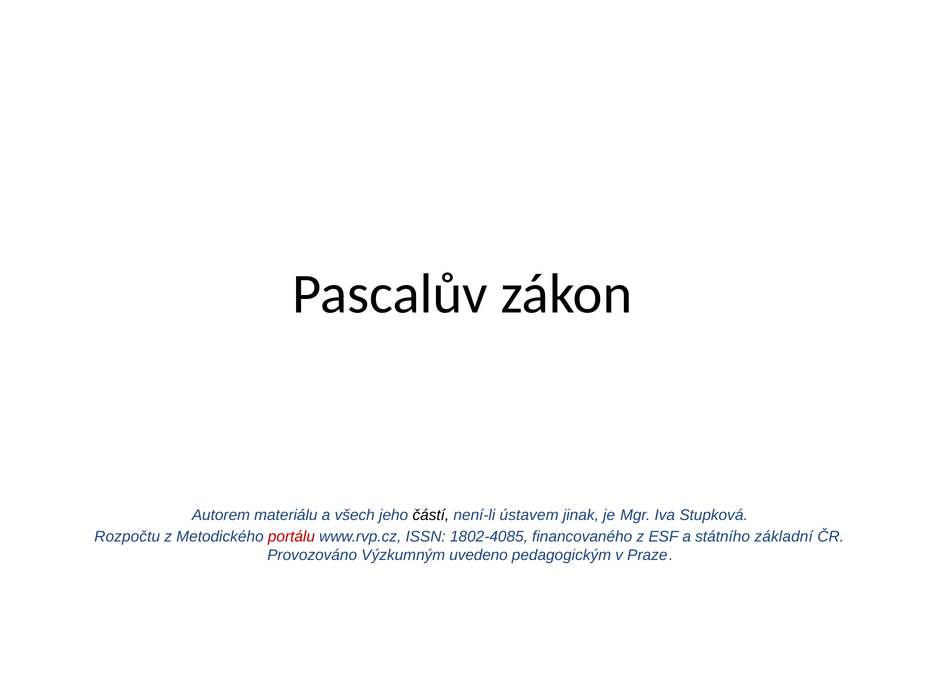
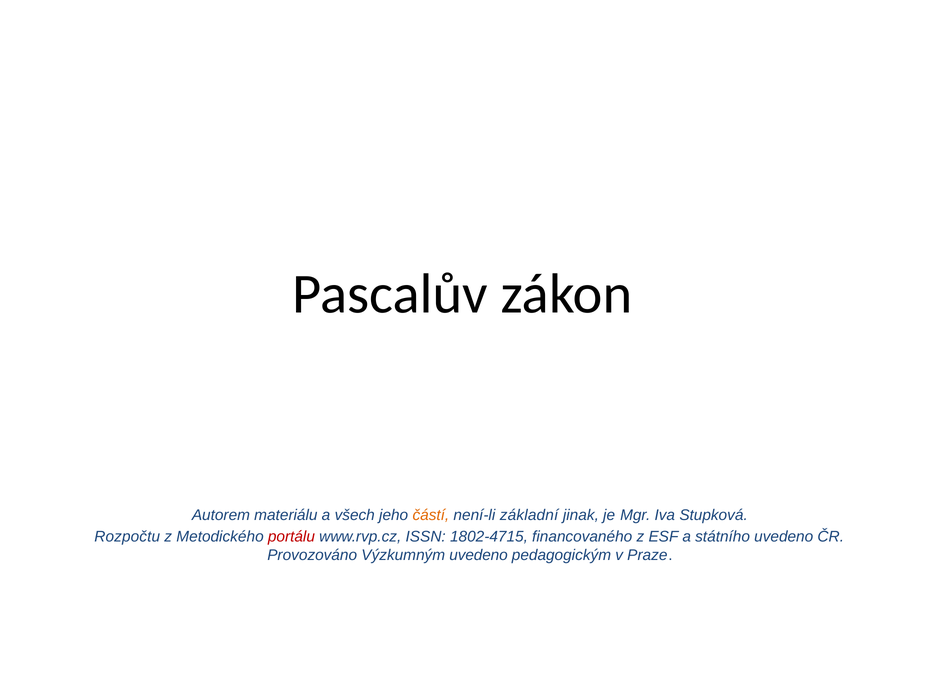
částí colour: black -> orange
ústavem: ústavem -> základní
1802-4085: 1802-4085 -> 1802-4715
státního základní: základní -> uvedeno
